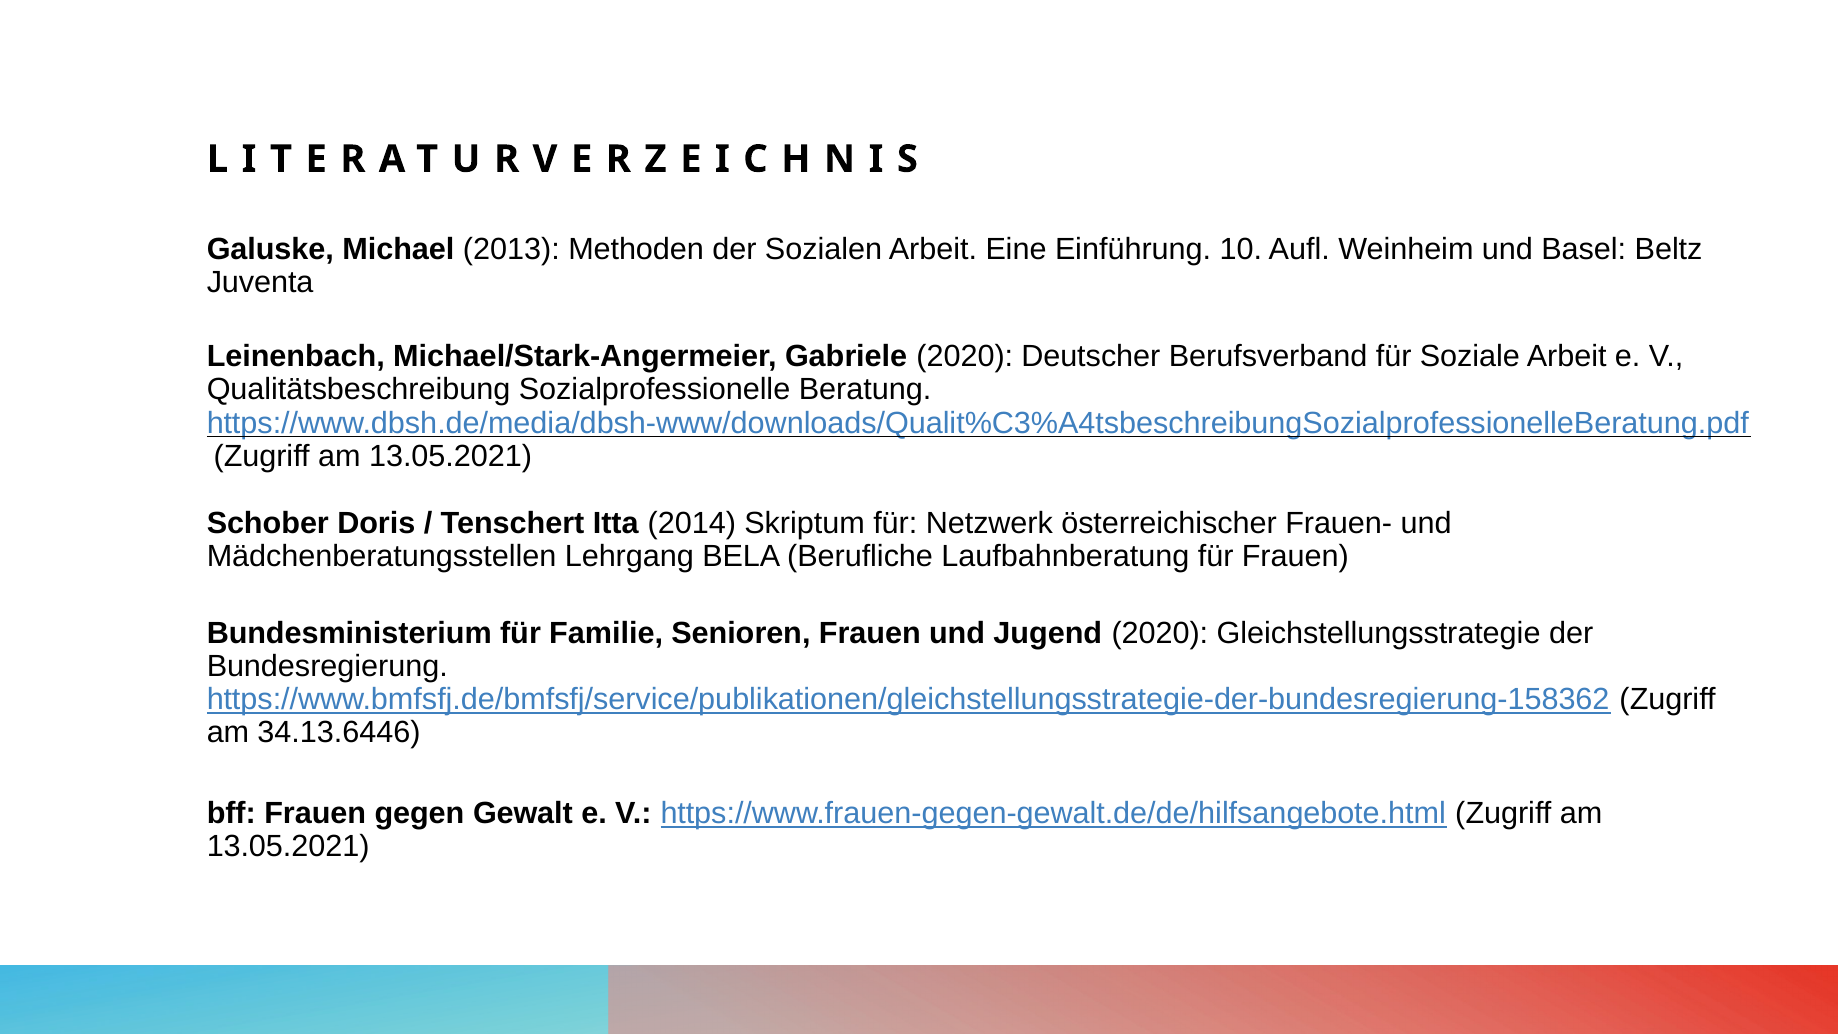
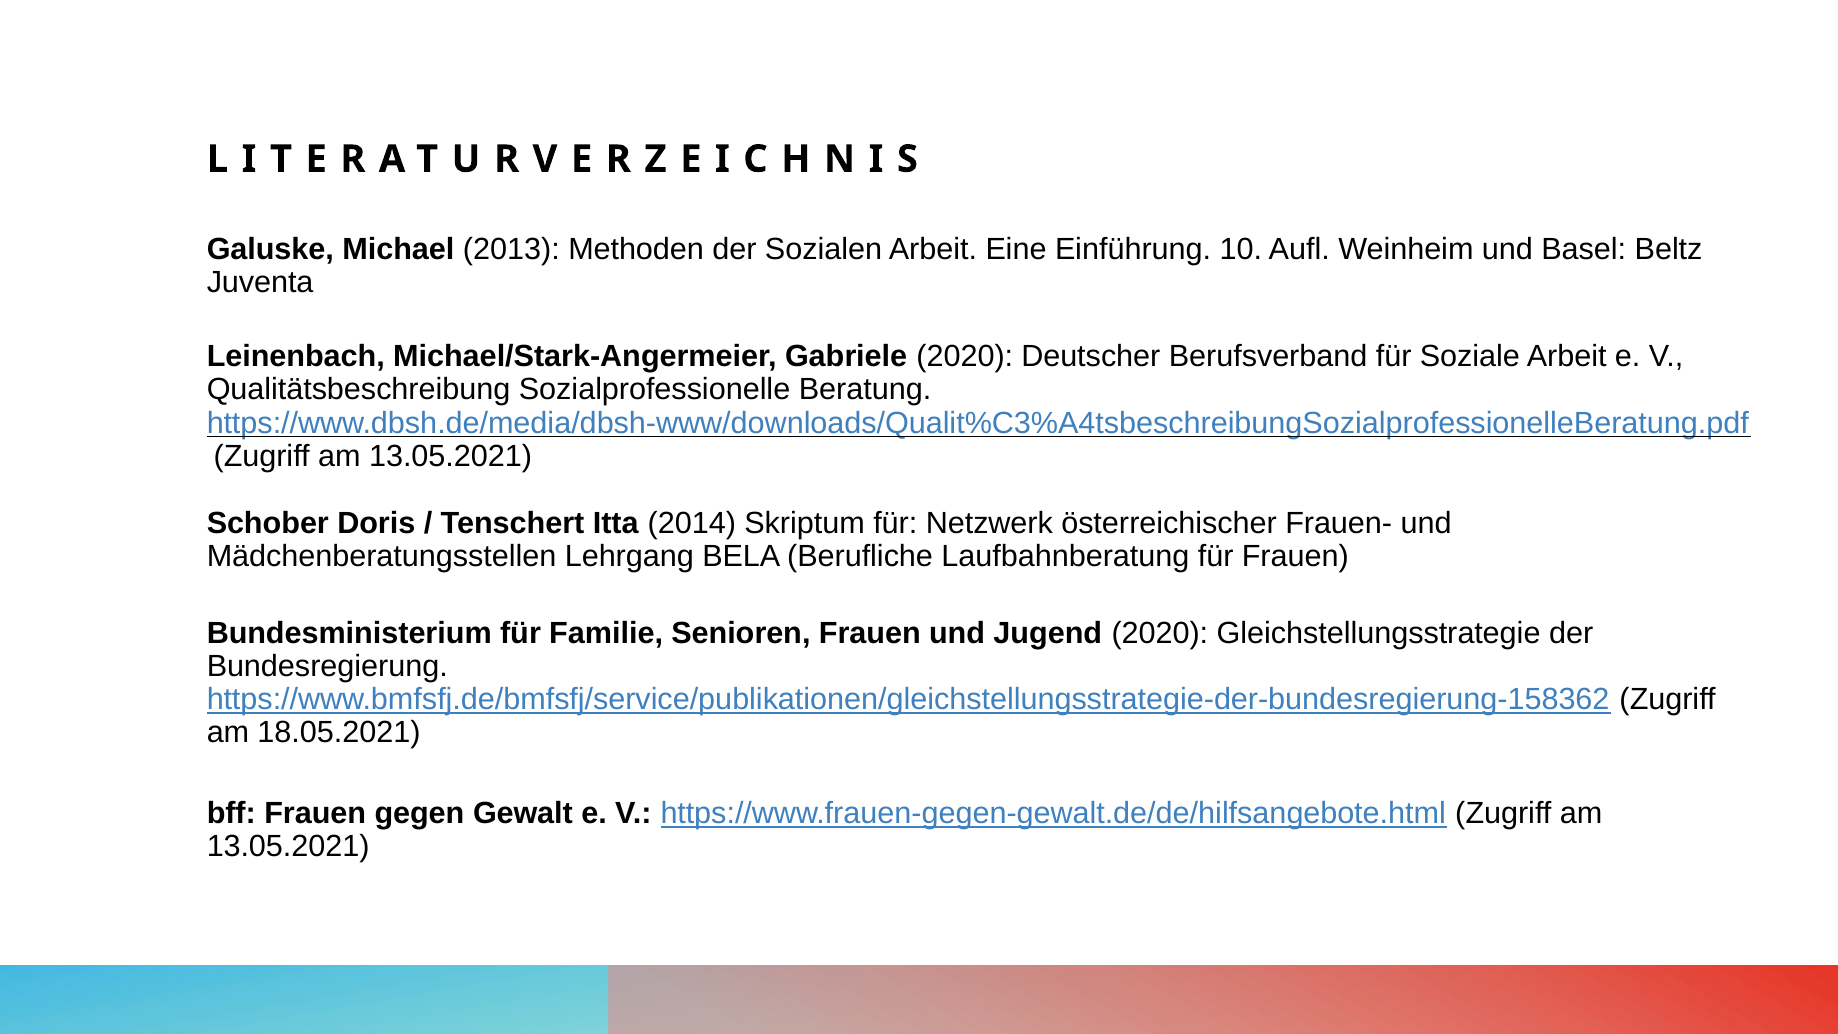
34.13.6446: 34.13.6446 -> 18.05.2021
